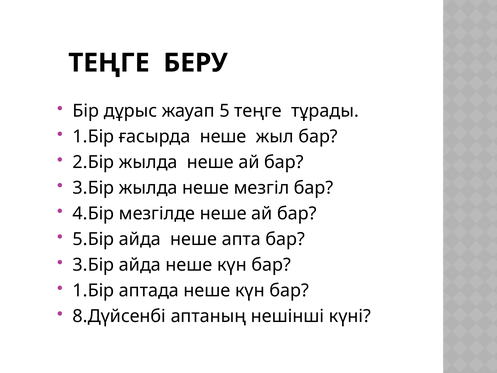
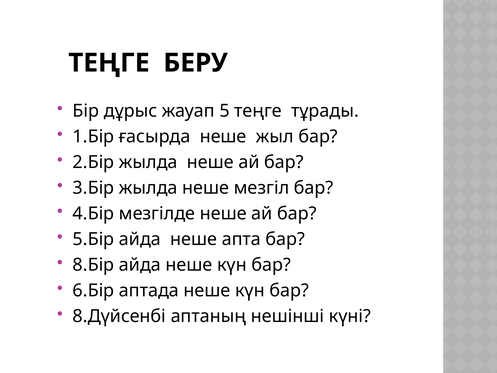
3.Бір at (93, 265): 3.Бір -> 8.Бір
1.Бір at (93, 291): 1.Бір -> 6.Бір
